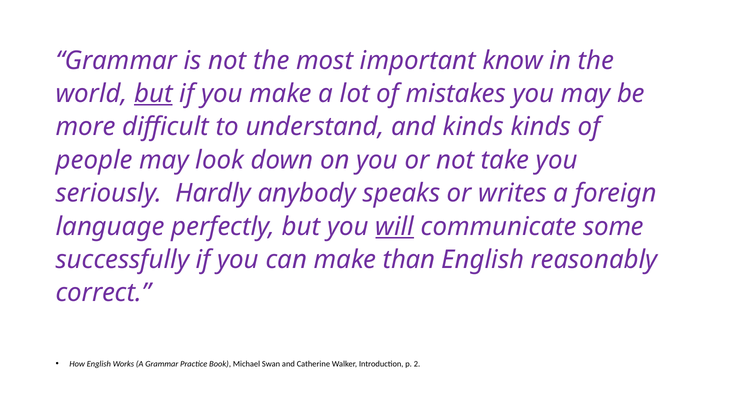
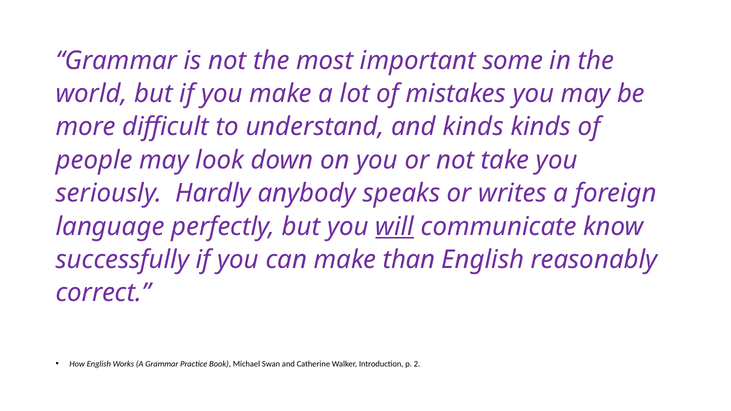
know: know -> some
but at (153, 94) underline: present -> none
some: some -> know
